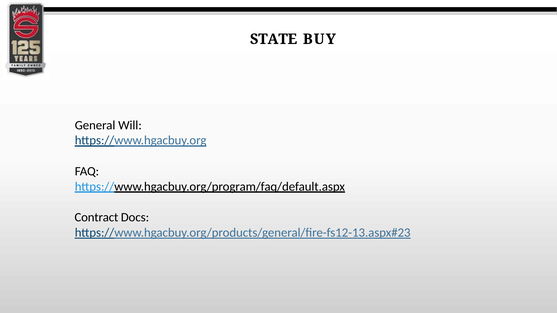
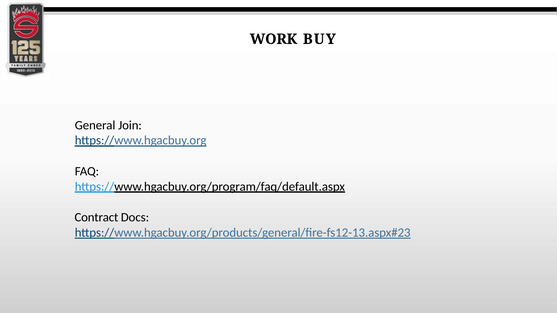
STATE: STATE -> WORK
Will: Will -> Join
